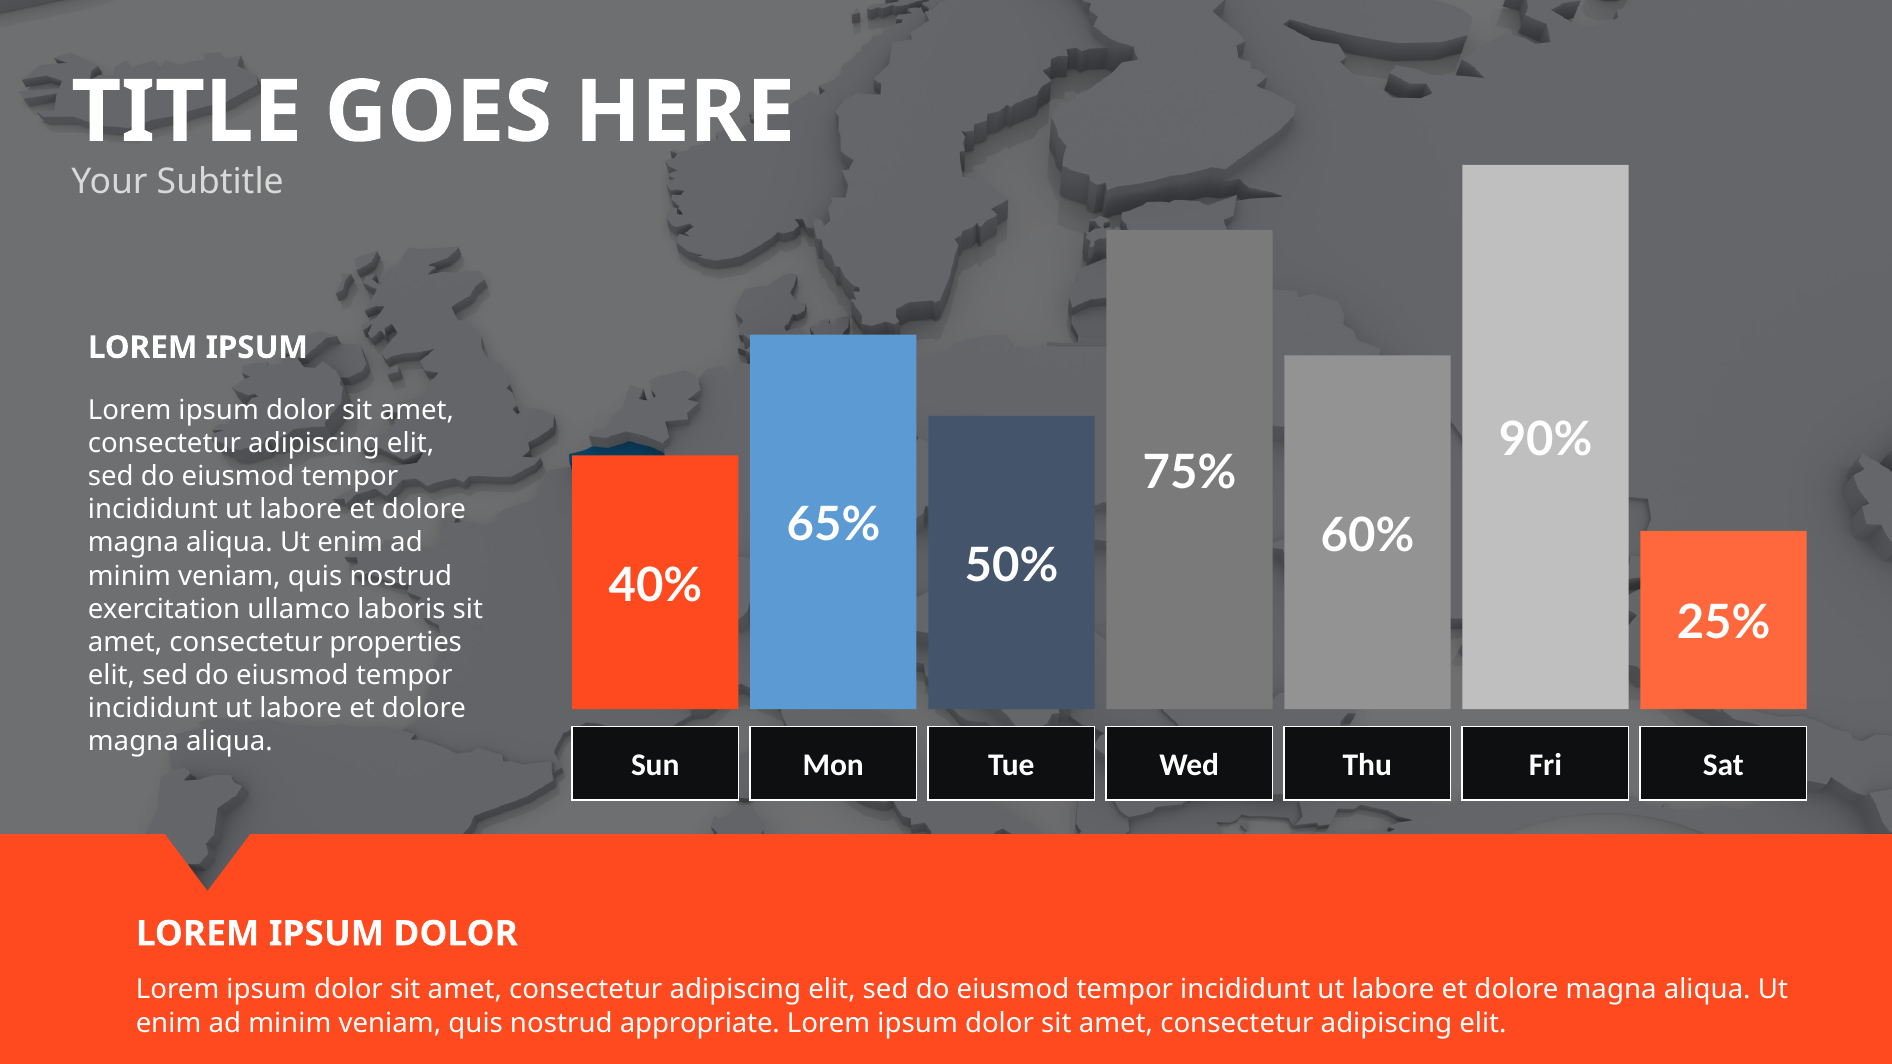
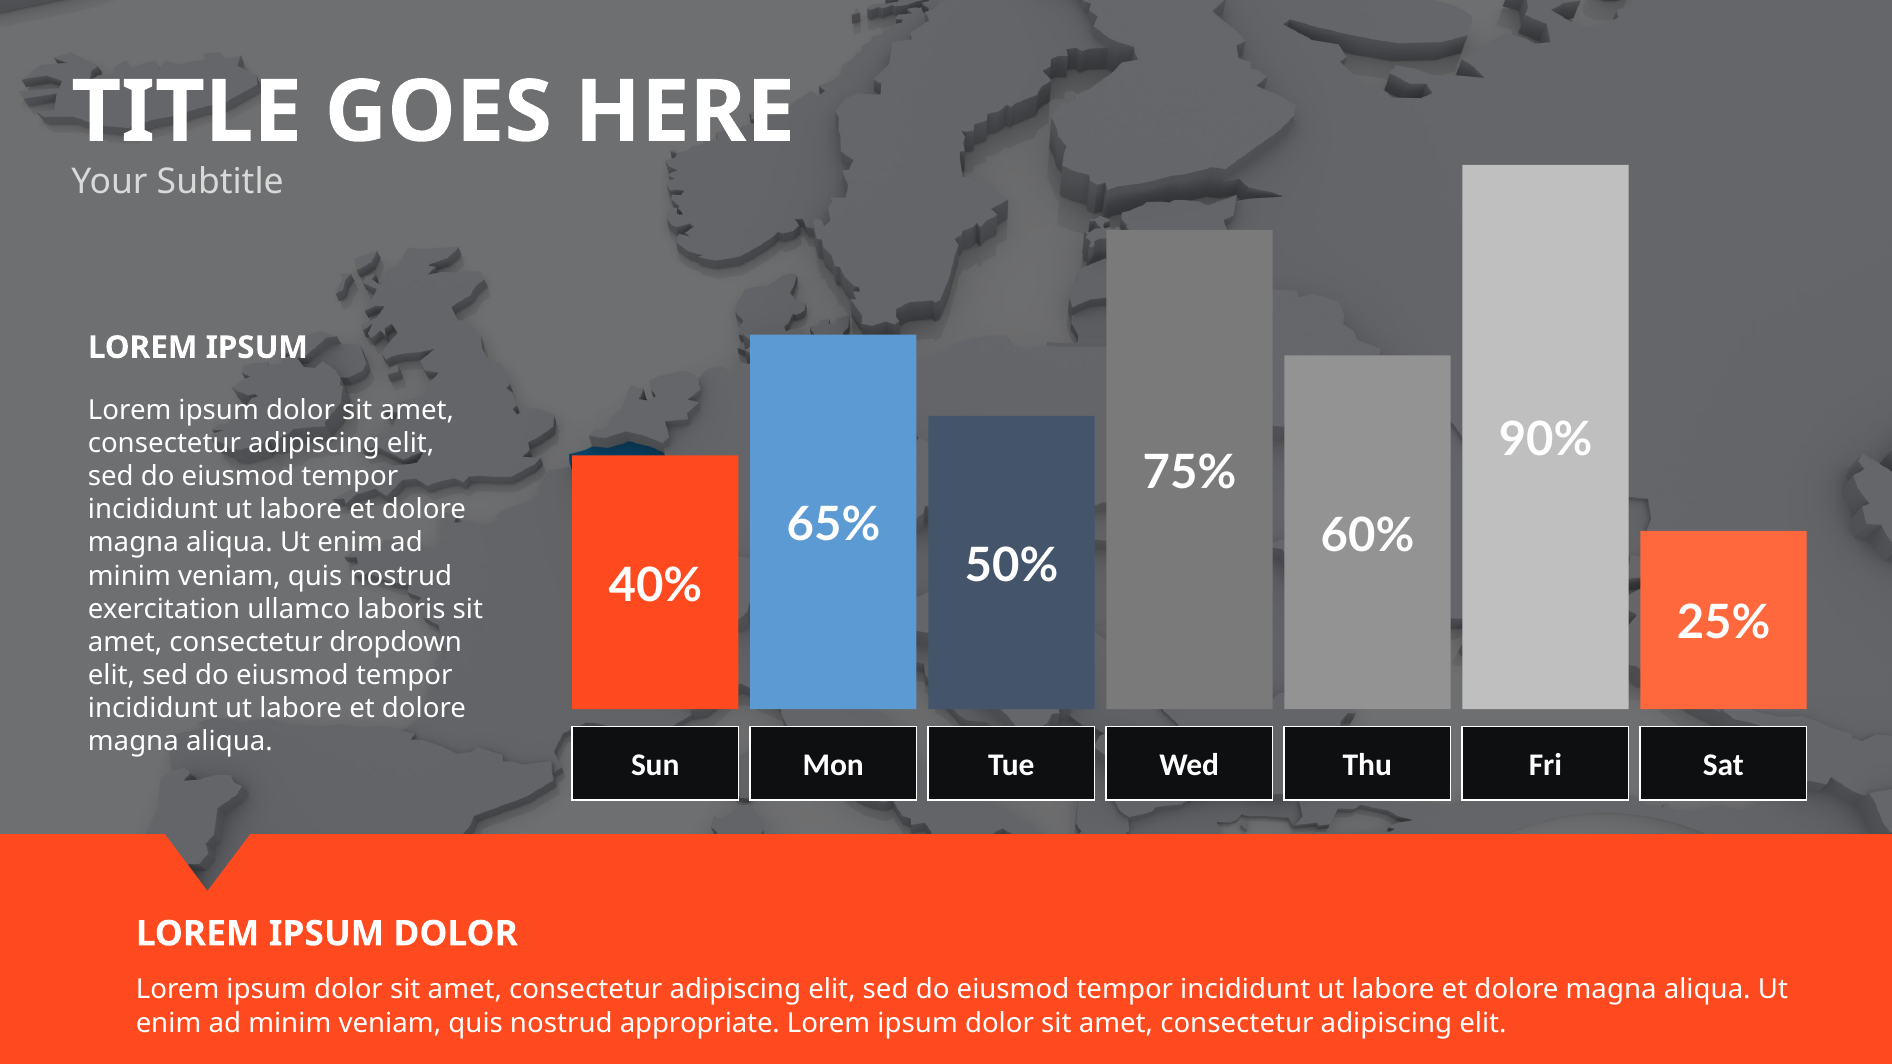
properties: properties -> dropdown
